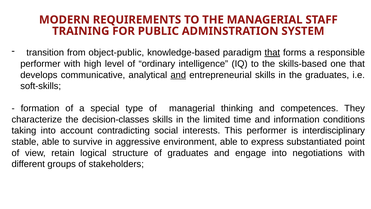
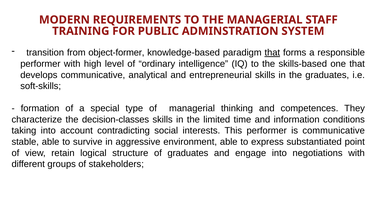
object-public: object-public -> object-former
and at (178, 75) underline: present -> none
is interdisciplinary: interdisciplinary -> communicative
